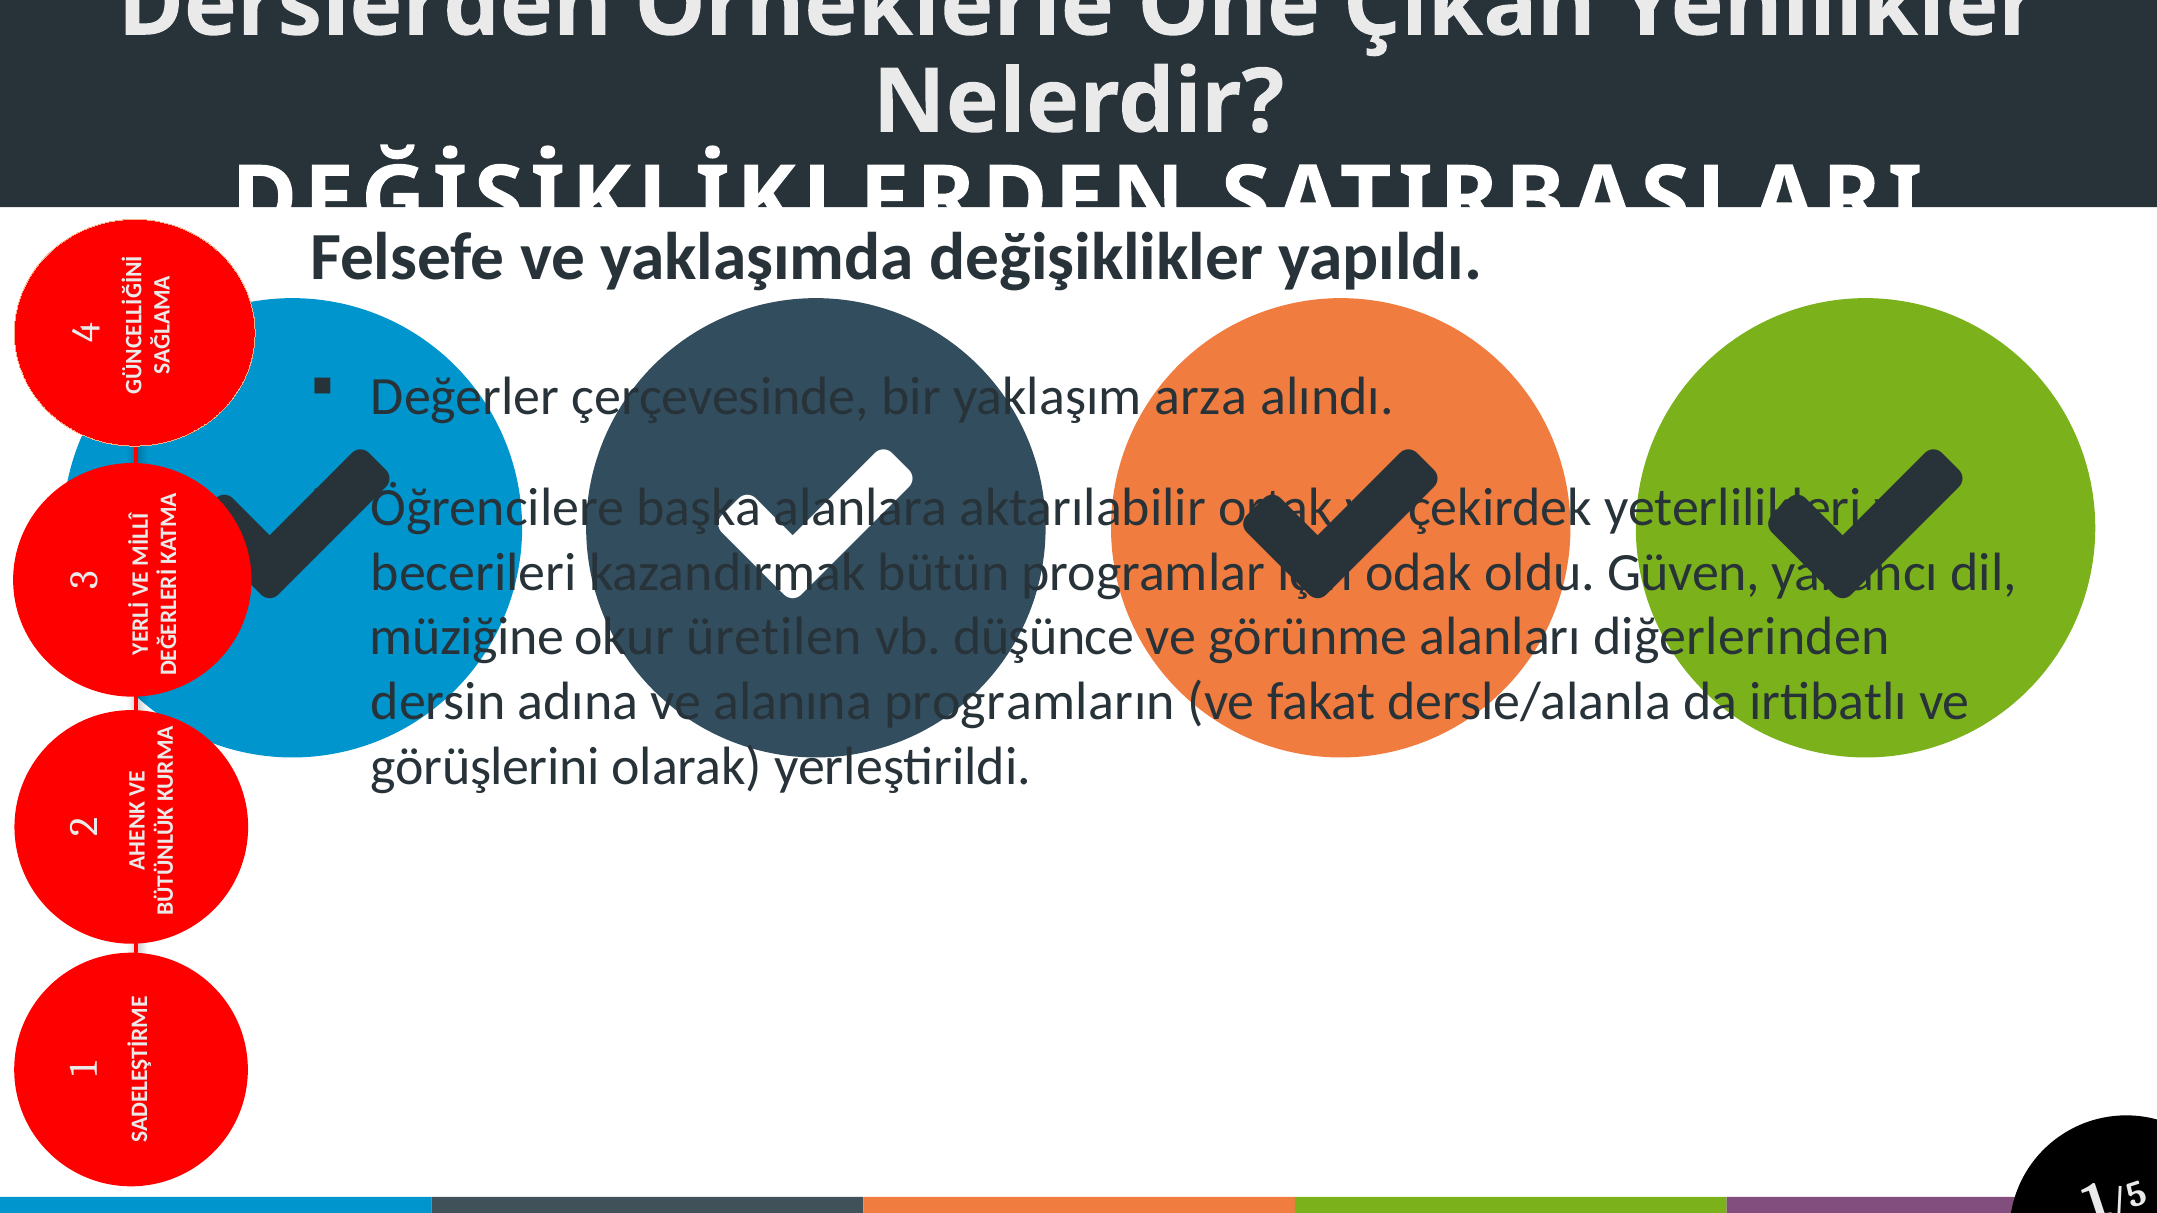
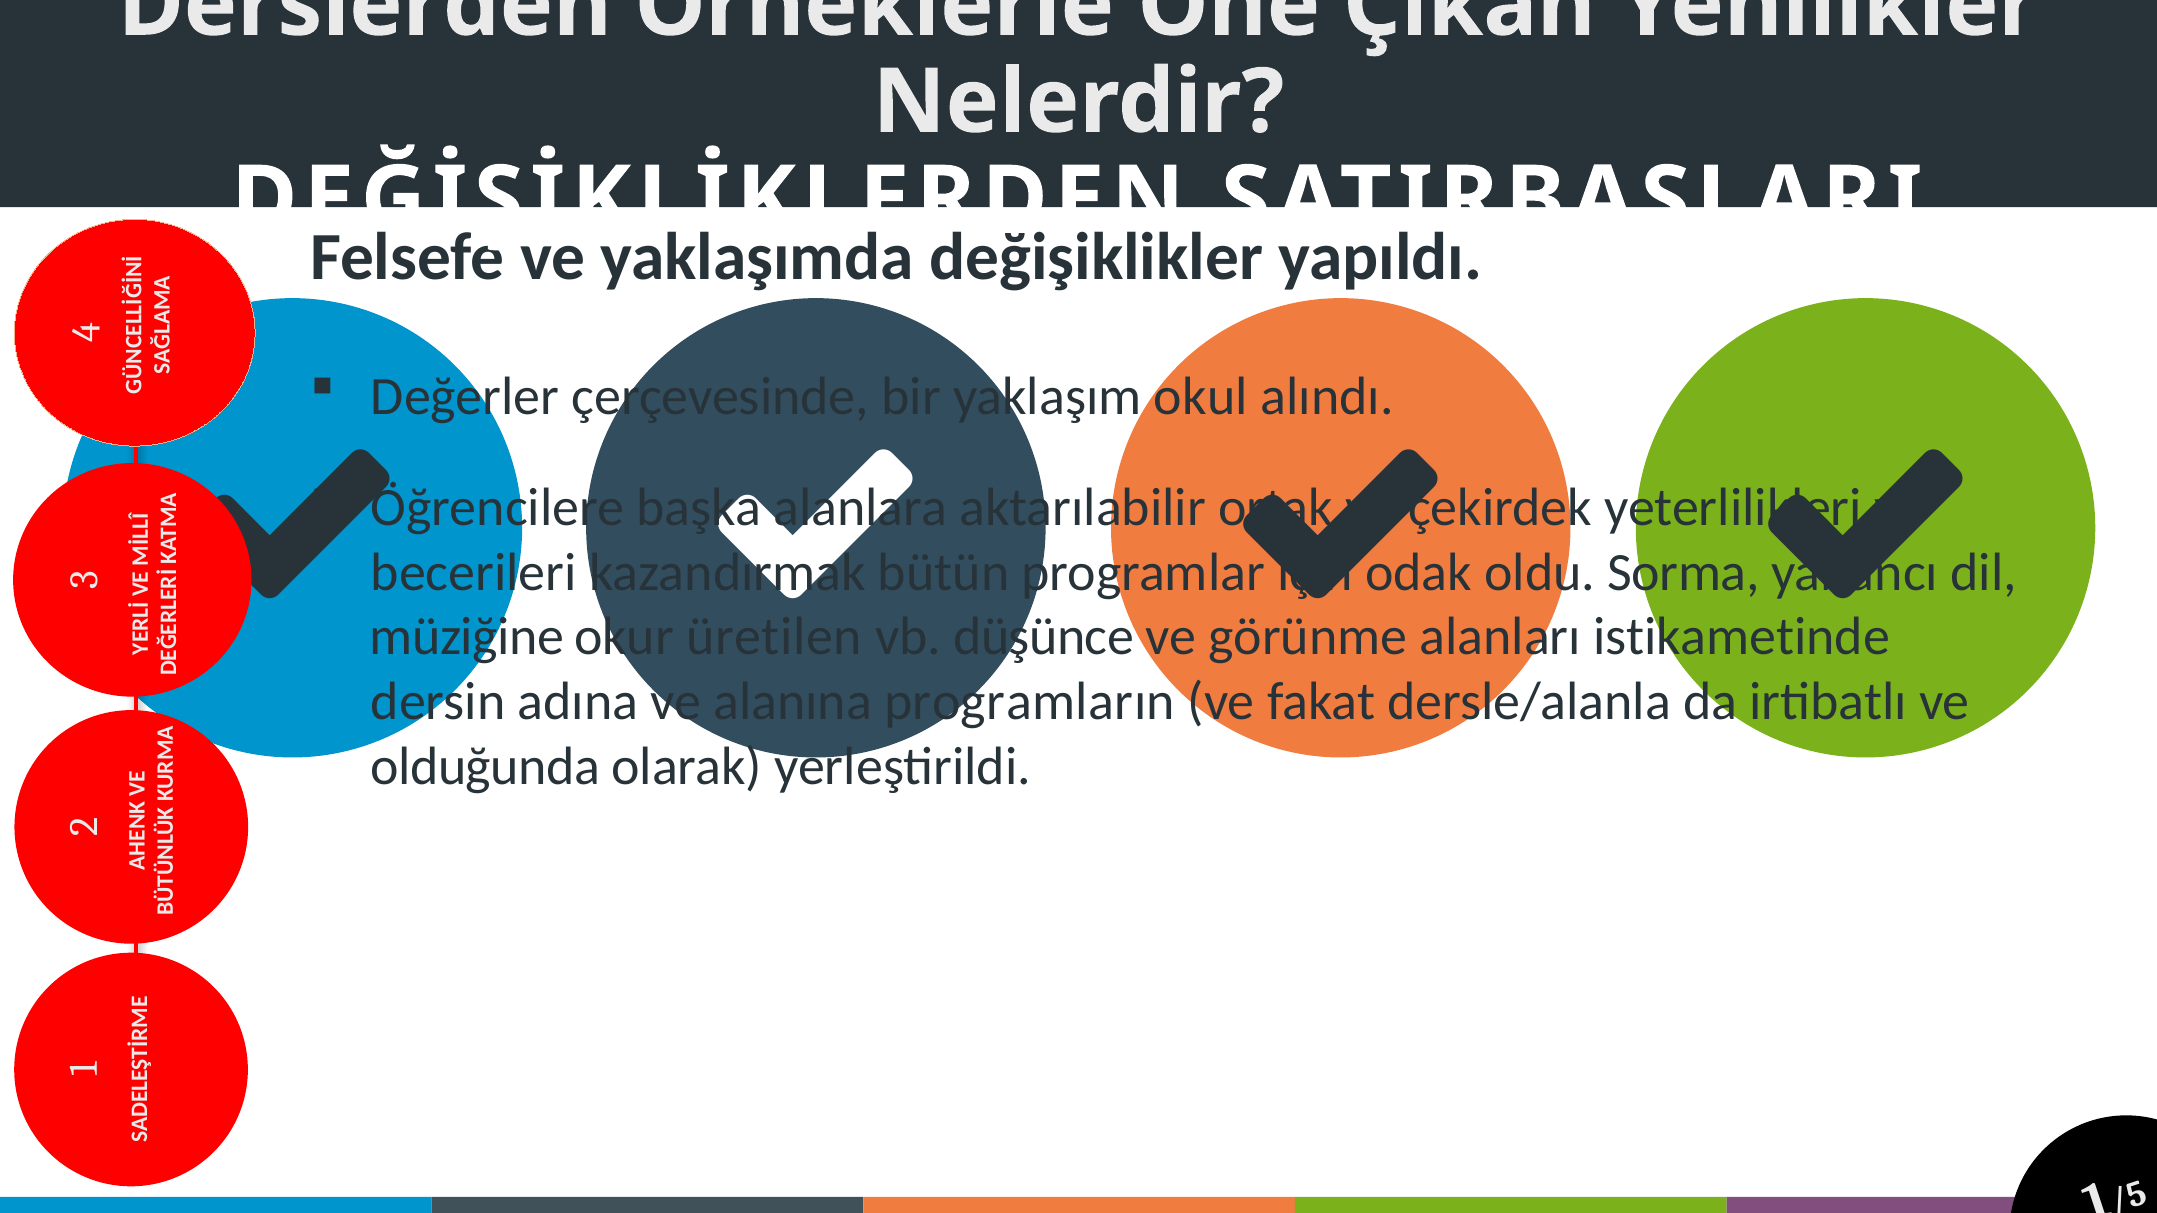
arza: arza -> okul
Güven: Güven -> Sorma
diğerlerinden: diğerlerinden -> istikametinde
görüşlerini: görüşlerini -> olduğunda
